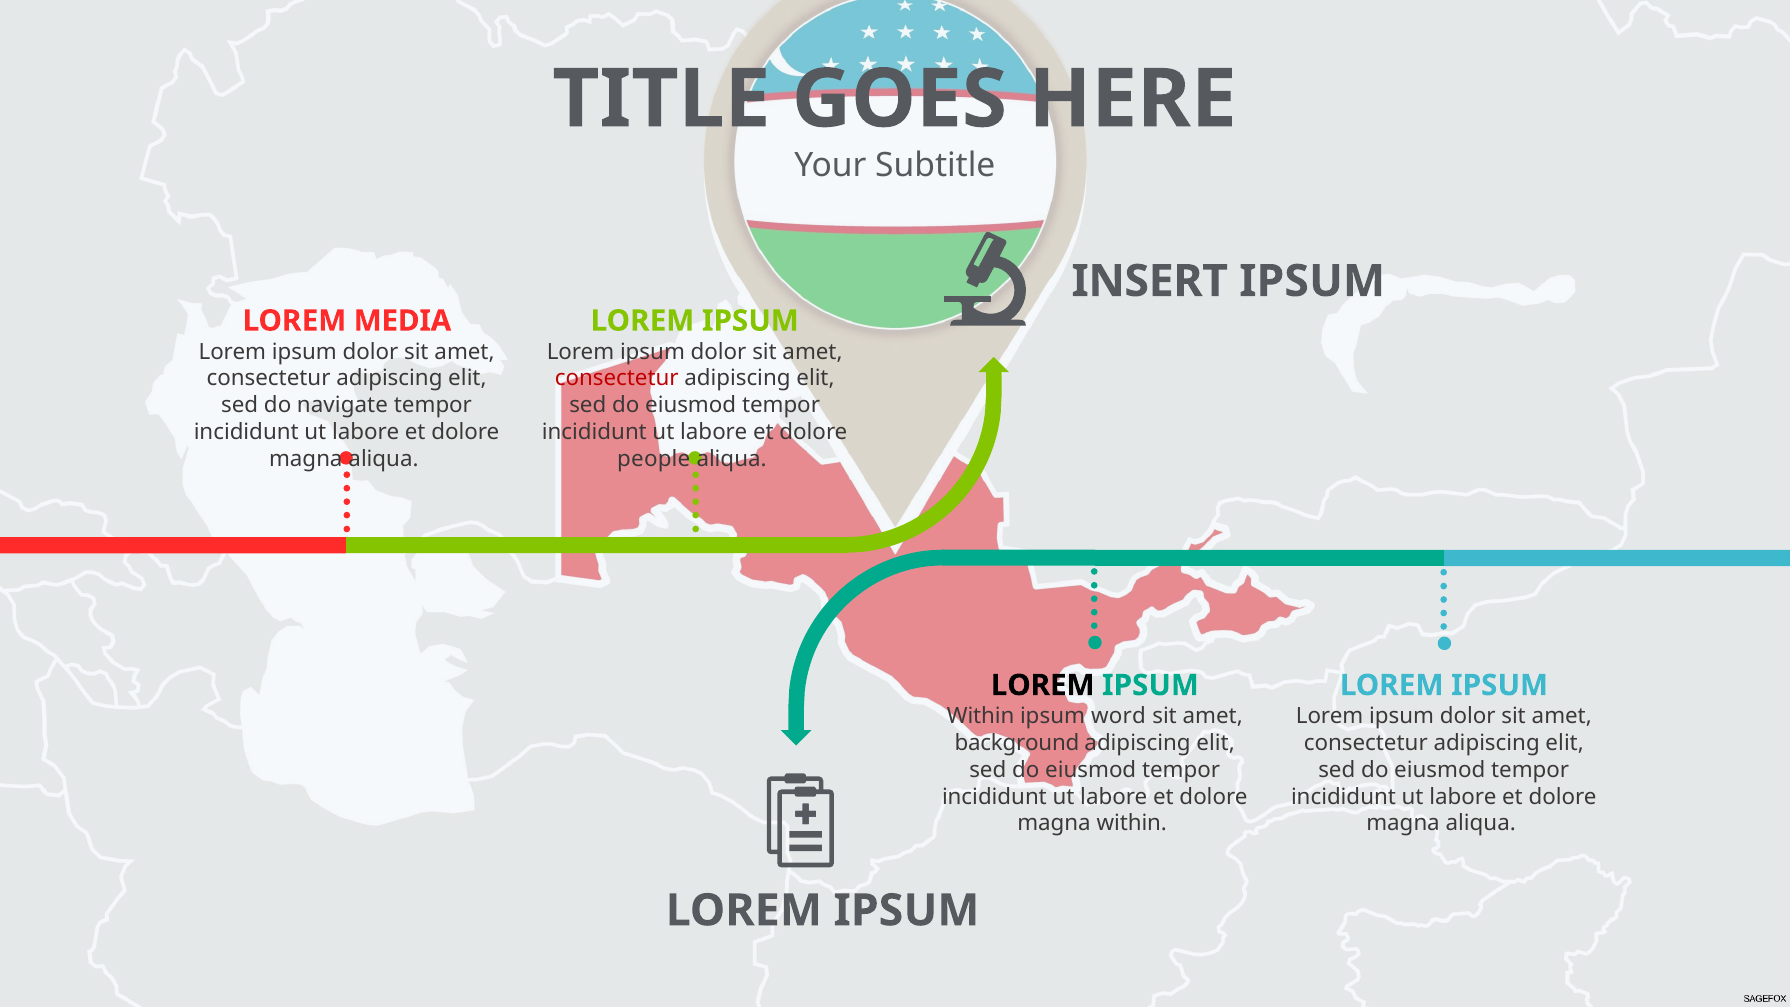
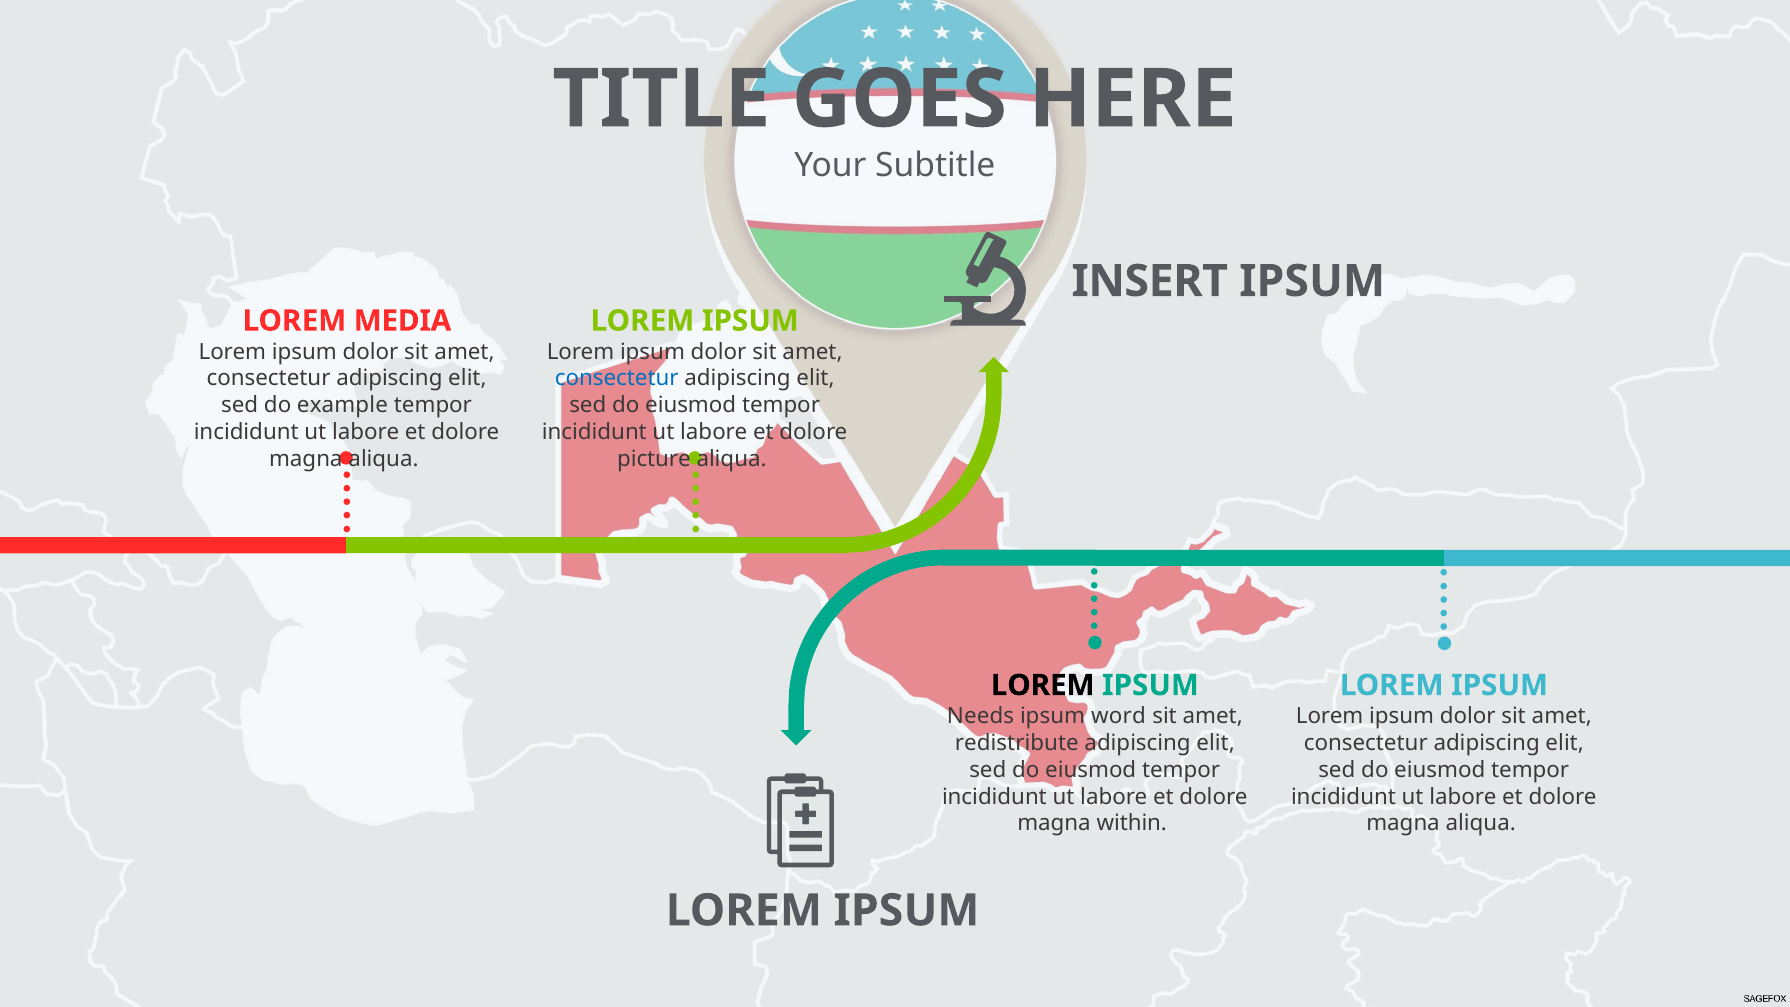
consectetur at (617, 378) colour: red -> blue
navigate: navigate -> example
people: people -> picture
Within at (981, 716): Within -> Needs
background: background -> redistribute
